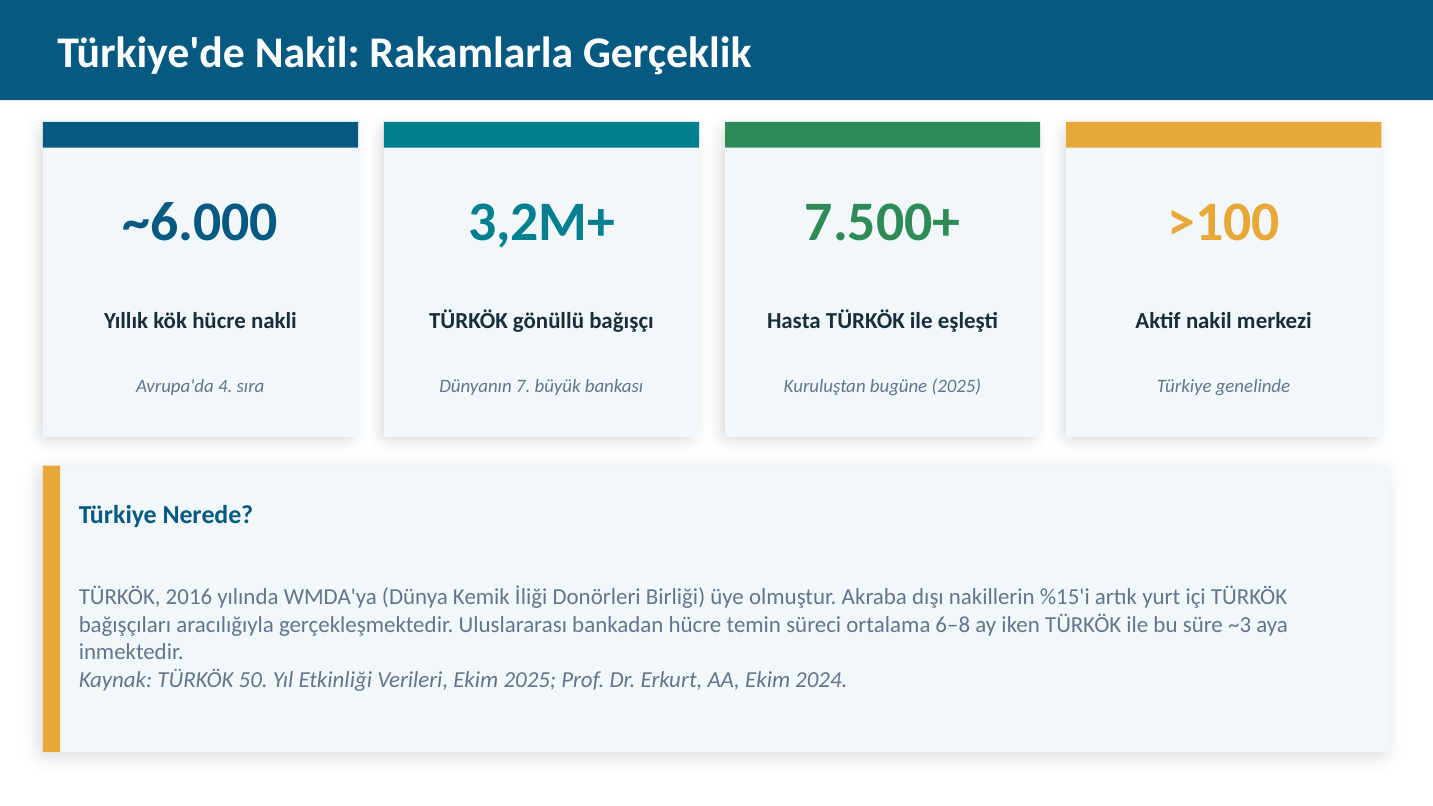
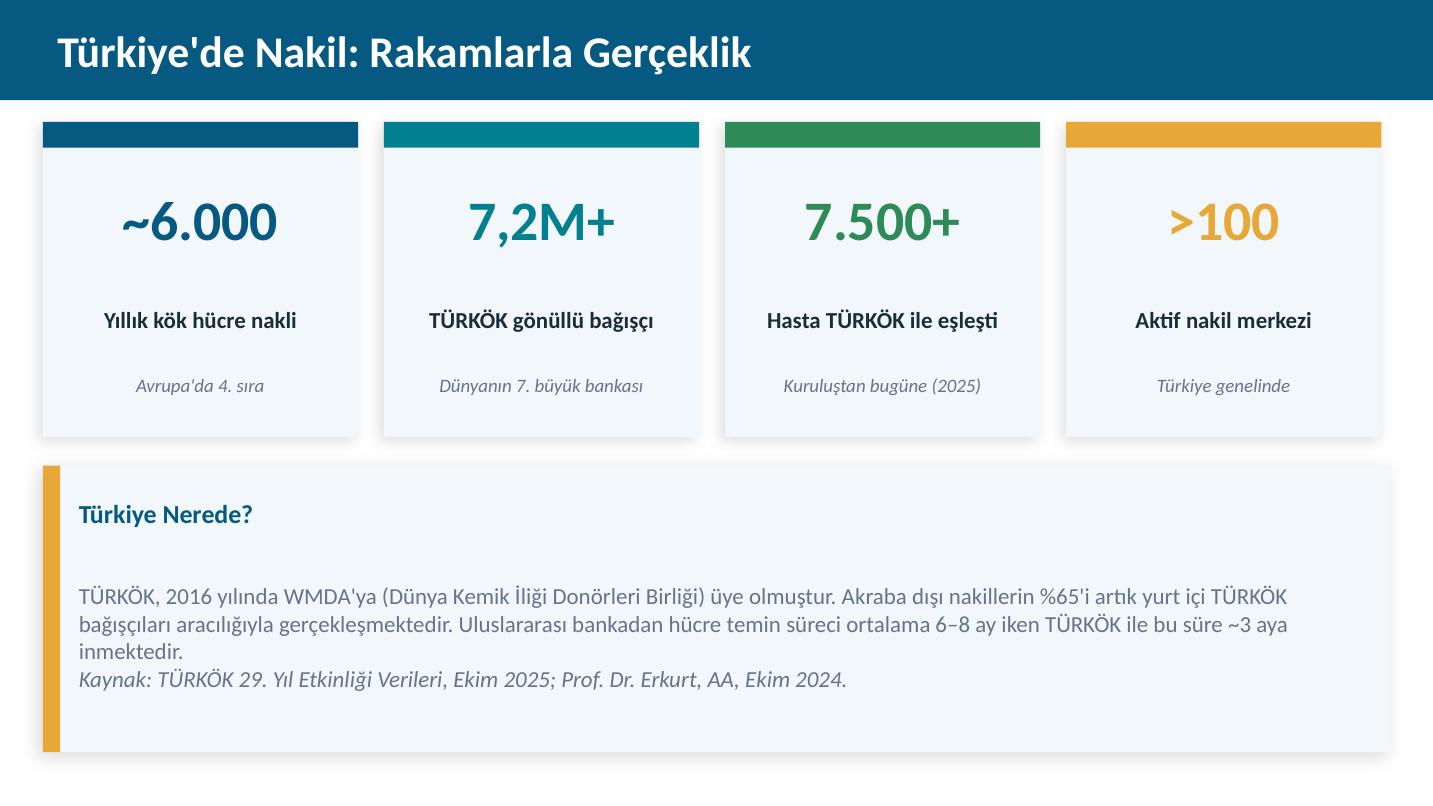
3,2M+: 3,2M+ -> 7,2M+
%15'i: %15'i -> %65'i
50: 50 -> 29
